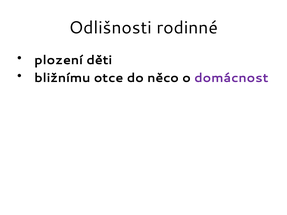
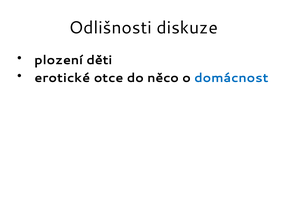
rodinné: rodinné -> diskuze
bližnímu: bližnímu -> erotické
domácnost colour: purple -> blue
